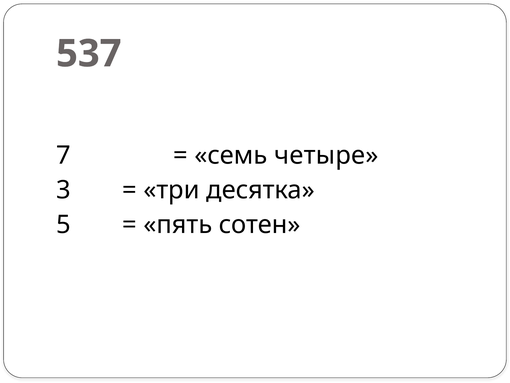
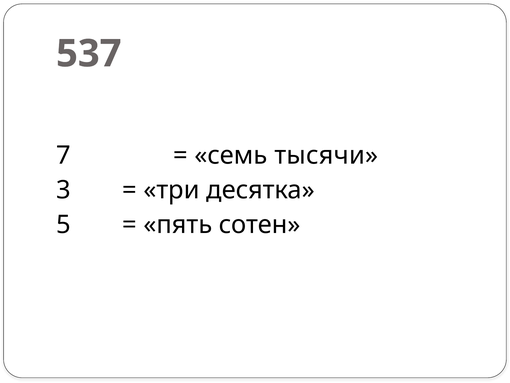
четыре: четыре -> тысячи
